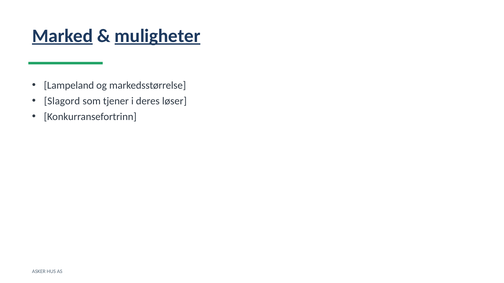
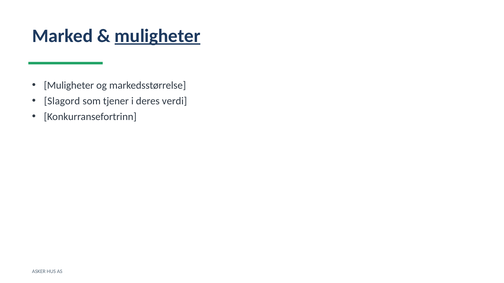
Marked underline: present -> none
Lampeland at (69, 85): Lampeland -> Muligheter
løser: løser -> verdi
